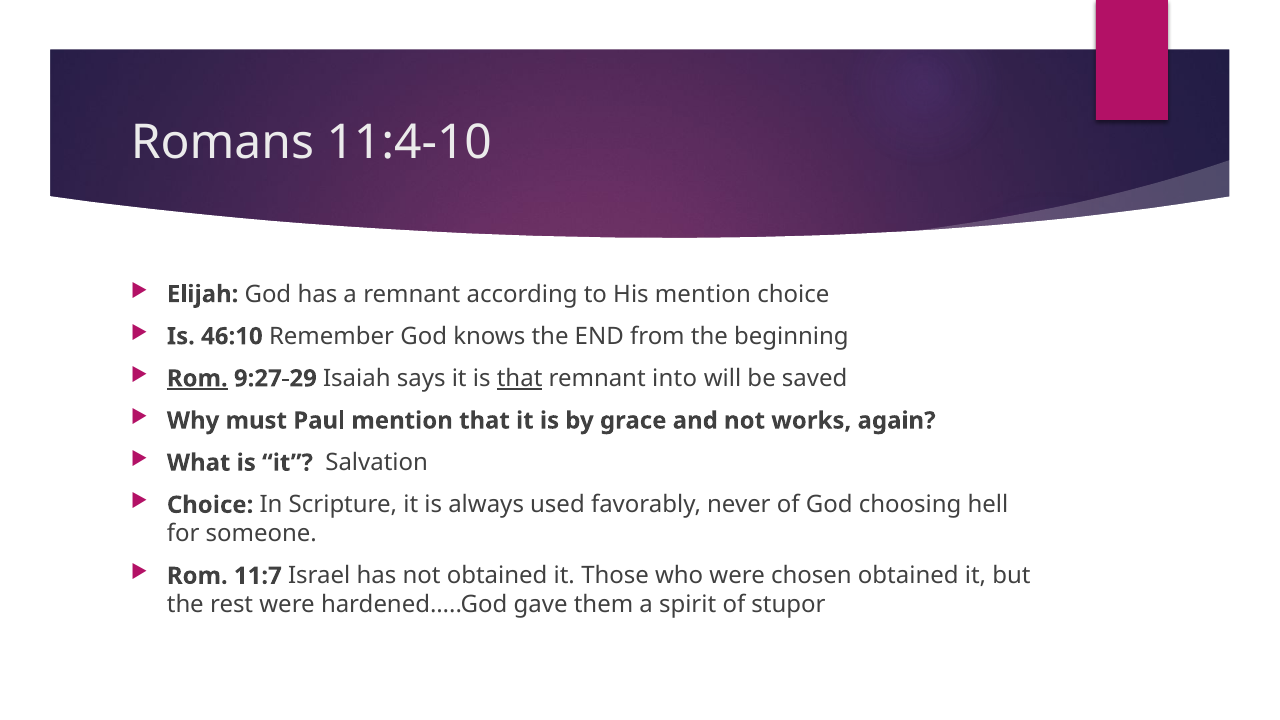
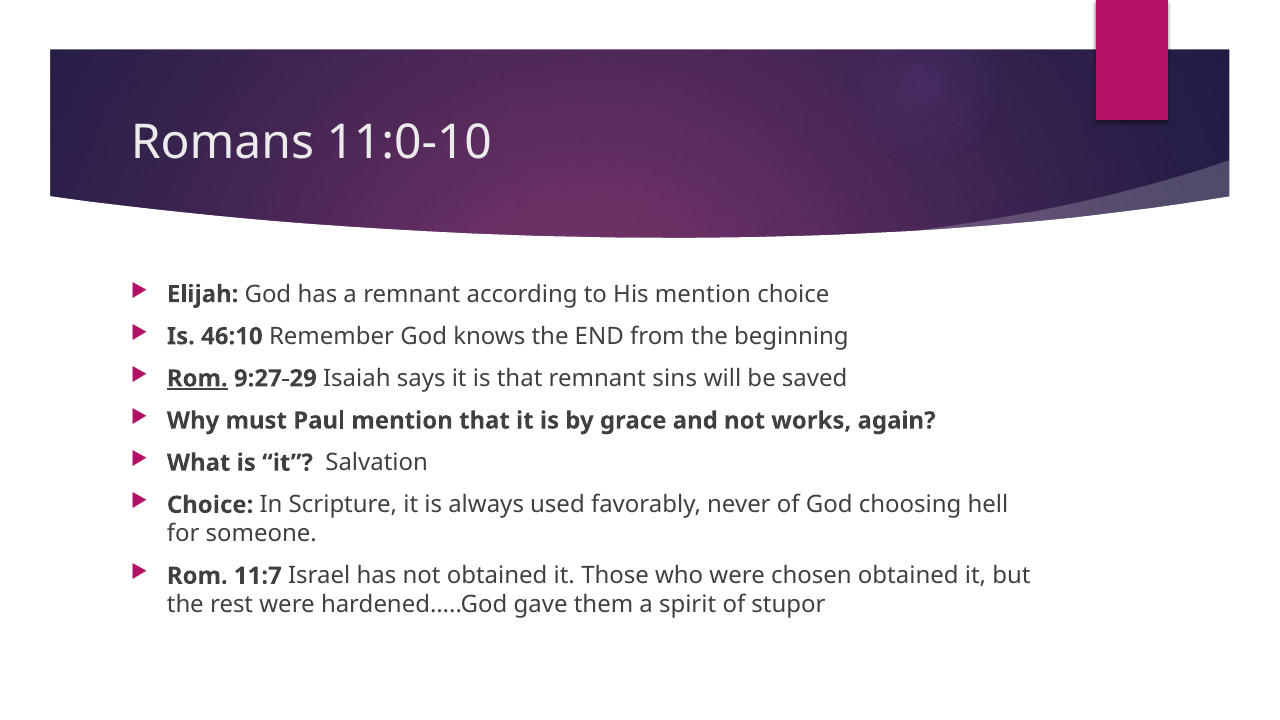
11:4-10: 11:4-10 -> 11:0-10
that at (520, 378) underline: present -> none
into: into -> sins
